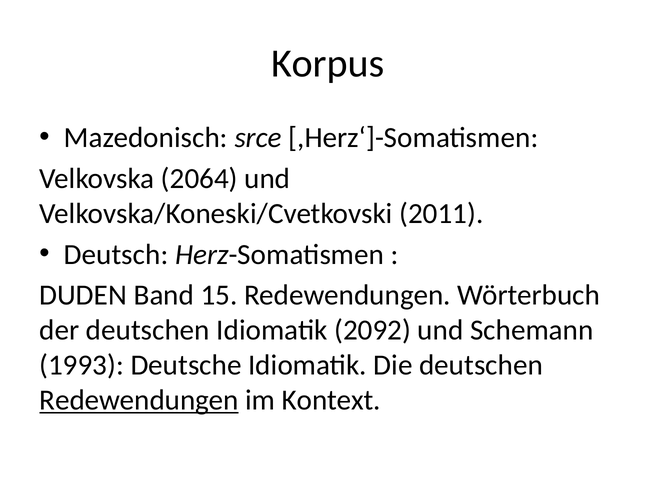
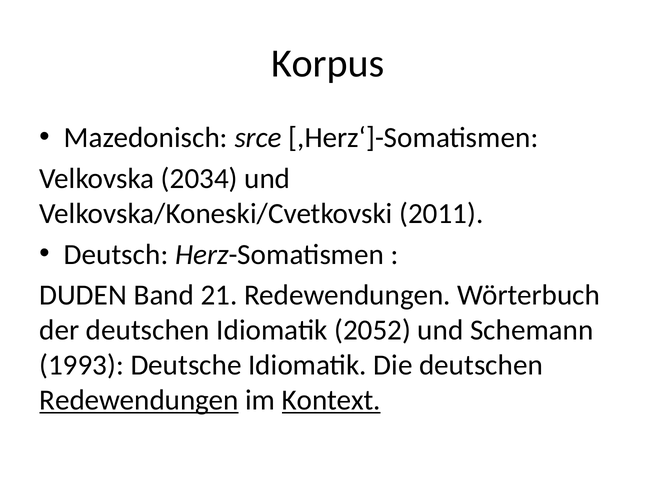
2064: 2064 -> 2034
15: 15 -> 21
2092: 2092 -> 2052
Kontext underline: none -> present
